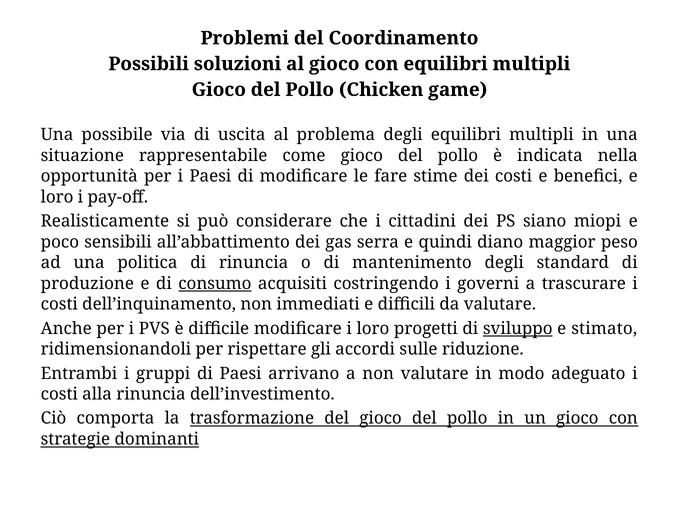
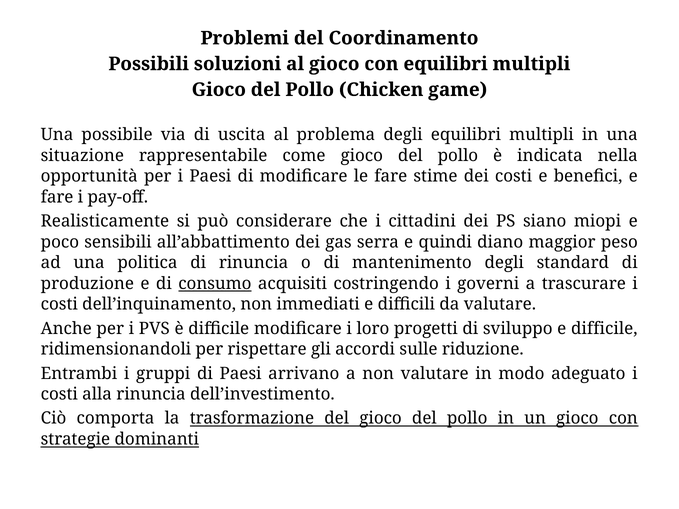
loro at (57, 197): loro -> fare
sviluppo underline: present -> none
e stimato: stimato -> difficile
